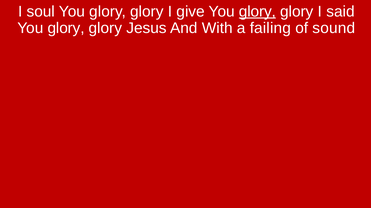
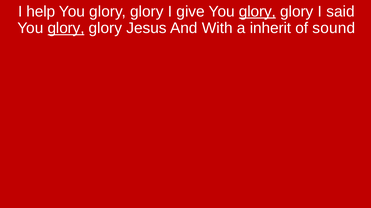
soul: soul -> help
glory at (66, 28) underline: none -> present
failing: failing -> inherit
